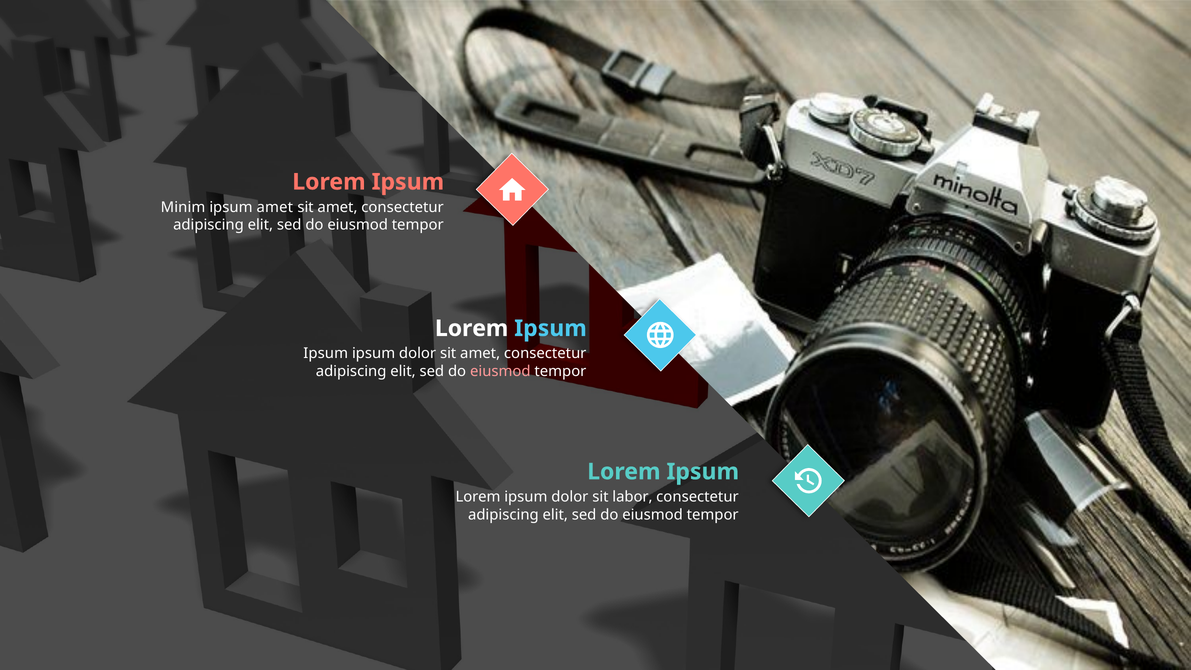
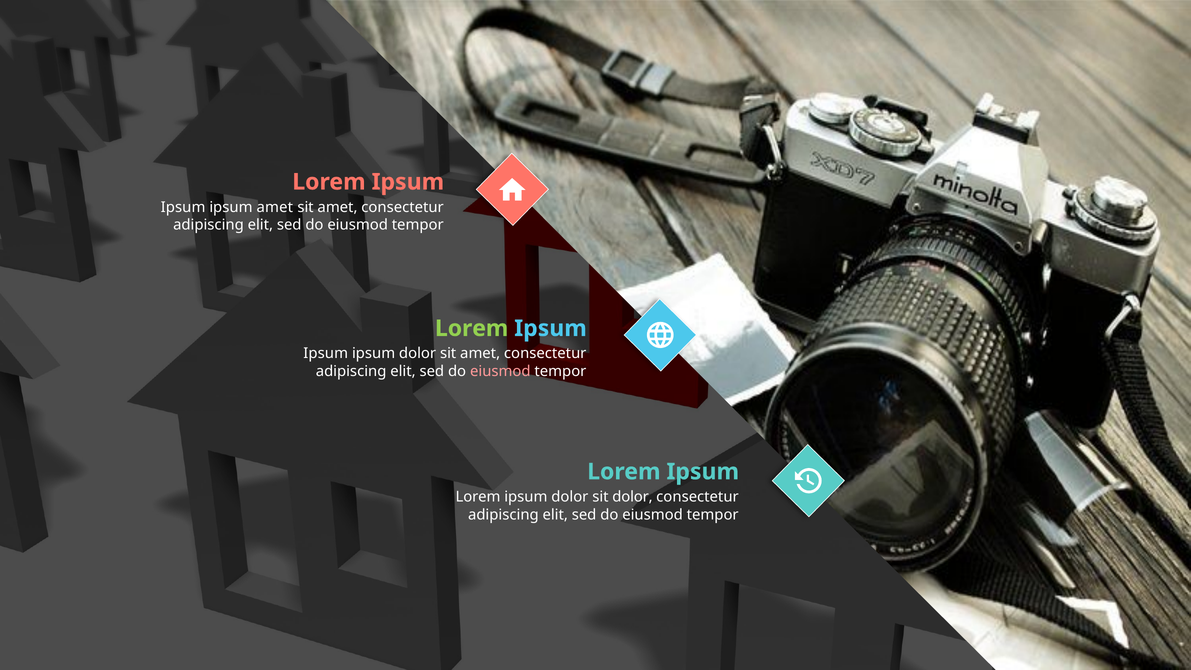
Minim at (183, 207): Minim -> Ipsum
Lorem at (472, 328) colour: white -> light green
sit labor: labor -> dolor
